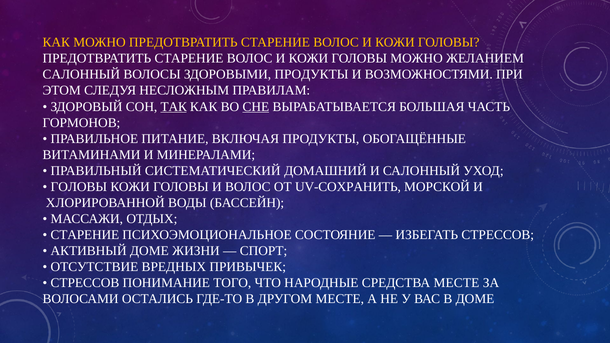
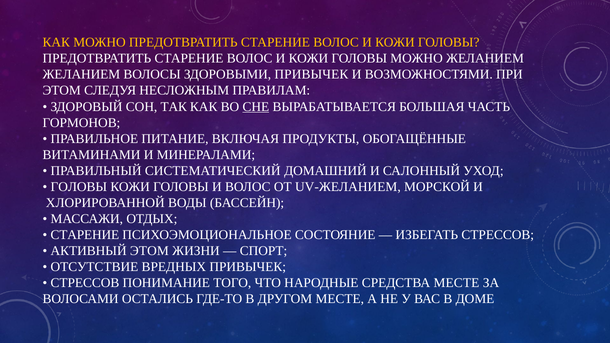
САЛОННЫЙ at (81, 75): САЛОННЫЙ -> ЖЕЛАНИЕМ
ЗДОРОВЫМИ ПРОДУКТЫ: ПРОДУКТЫ -> ПРИВЫЧЕК
ТАК underline: present -> none
UV-СОХРАНИТЬ: UV-СОХРАНИТЬ -> UV-ЖЕЛАНИЕМ
АКТИВНЫЙ ДОМЕ: ДОМЕ -> ЭТОМ
